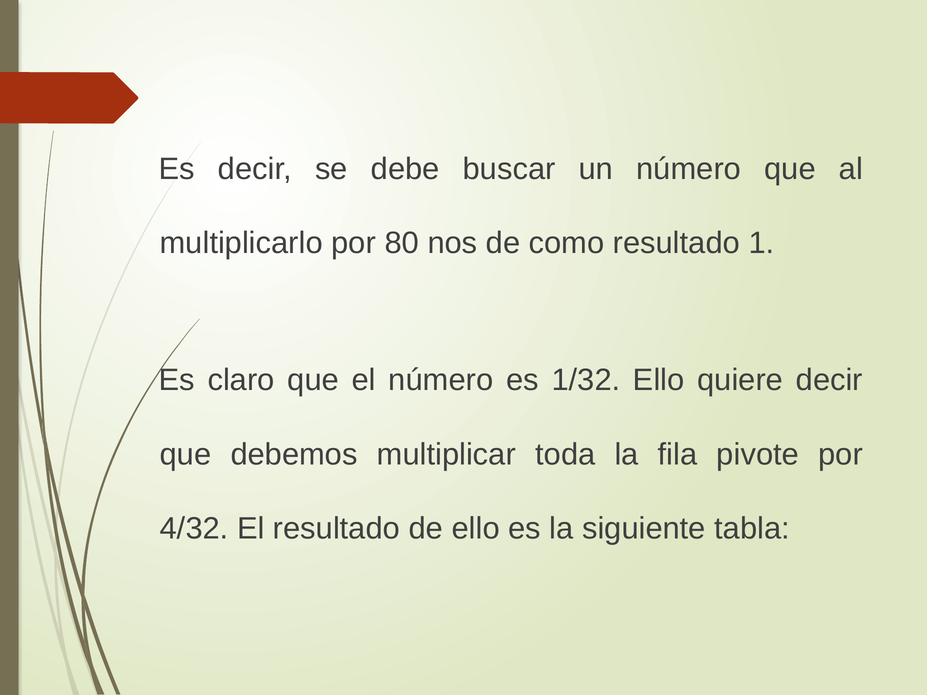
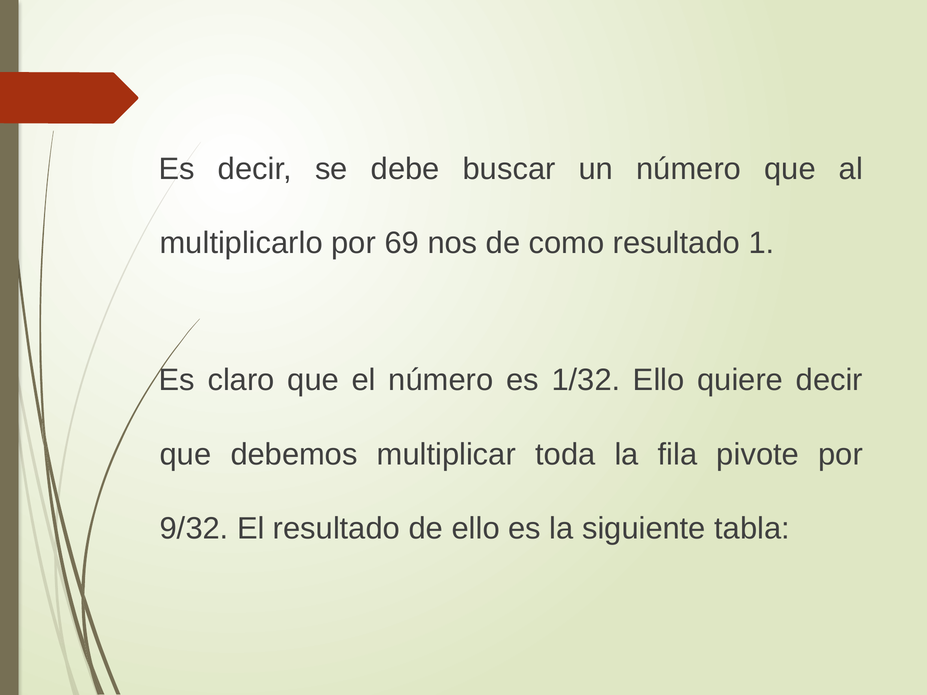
80: 80 -> 69
4/32: 4/32 -> 9/32
